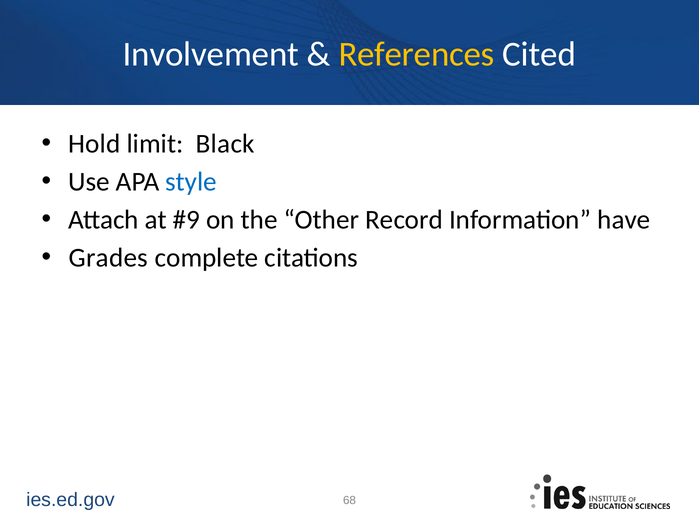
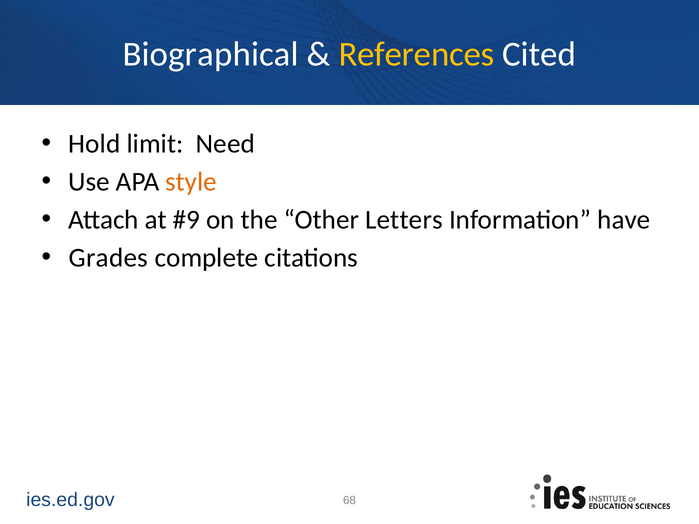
Involvement: Involvement -> Biographical
Black: Black -> Need
style colour: blue -> orange
Record: Record -> Letters
